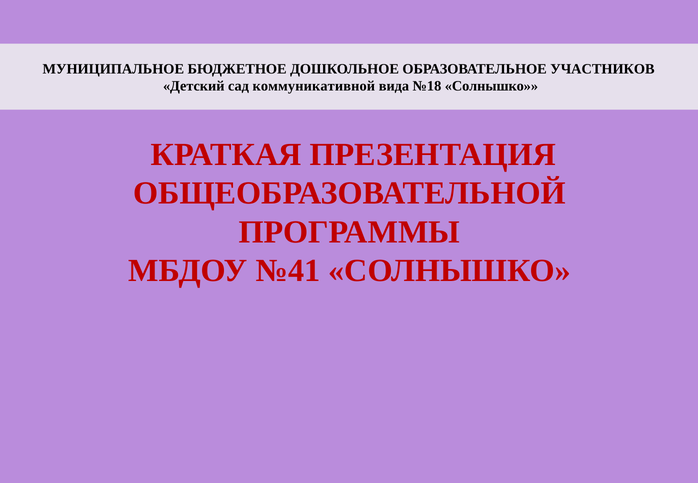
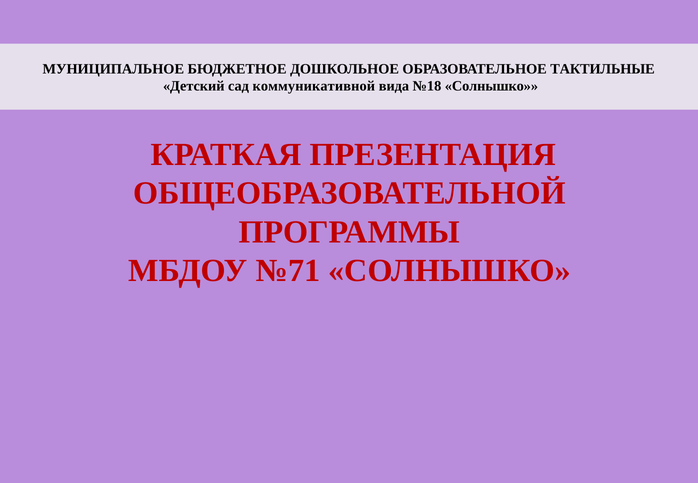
УЧАСТНИКОВ: УЧАСТНИКОВ -> ТАКТИЛЬНЫЕ
№41: №41 -> №71
